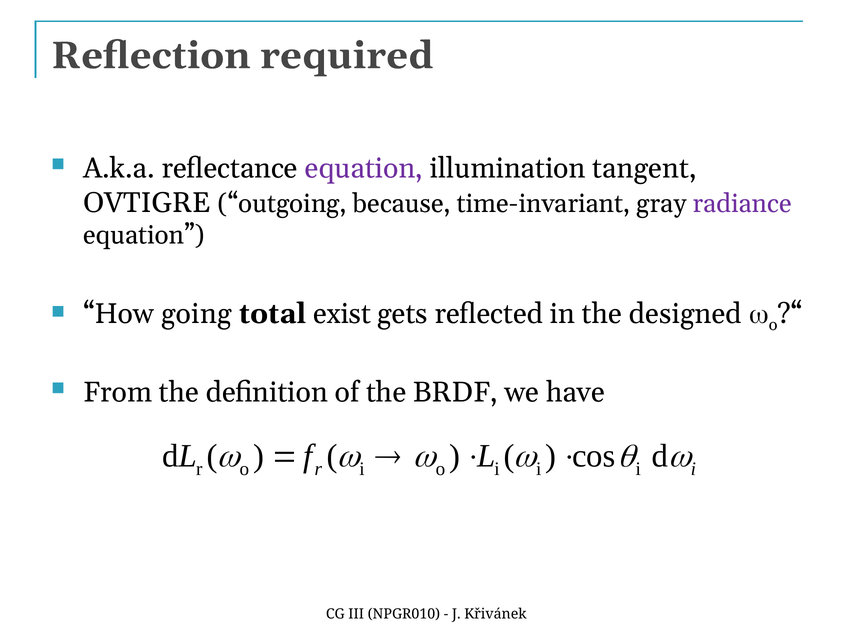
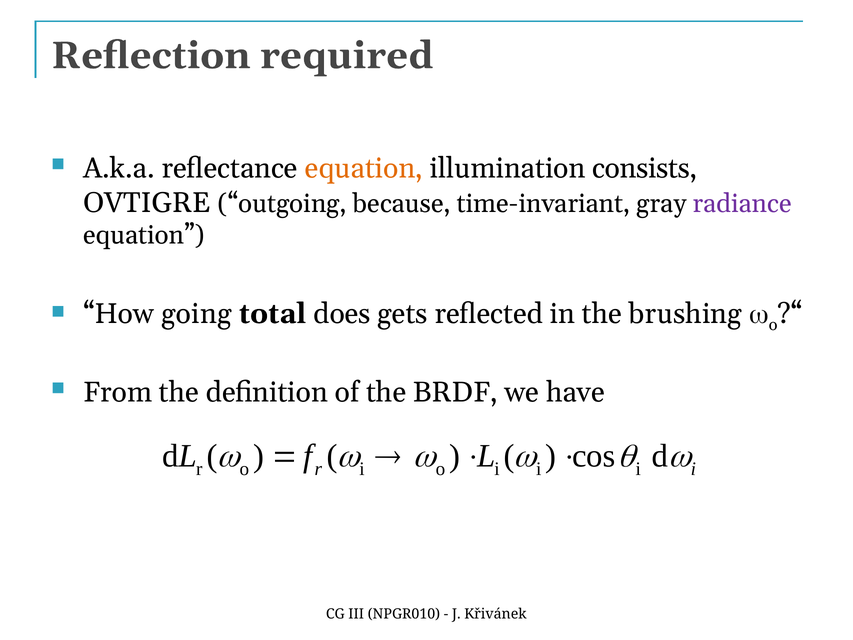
equation at (364, 169) colour: purple -> orange
tangent: tangent -> consists
exist: exist -> does
designed: designed -> brushing
